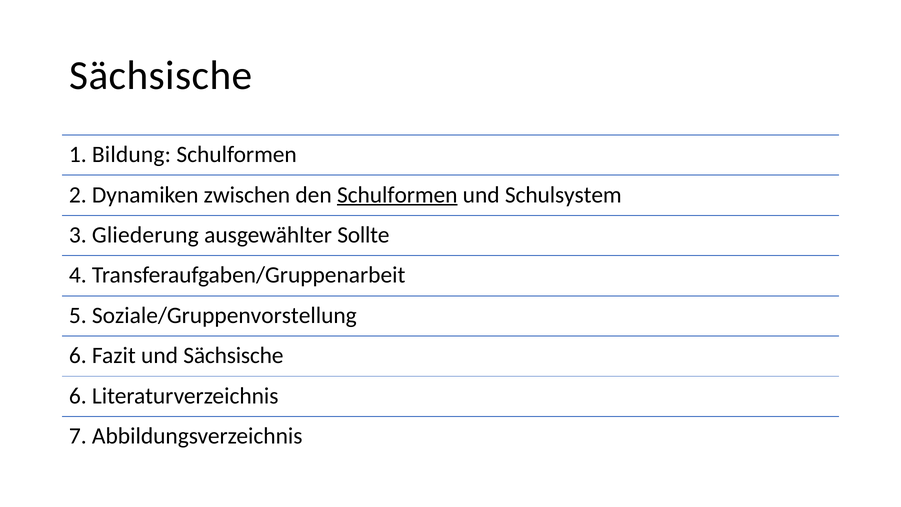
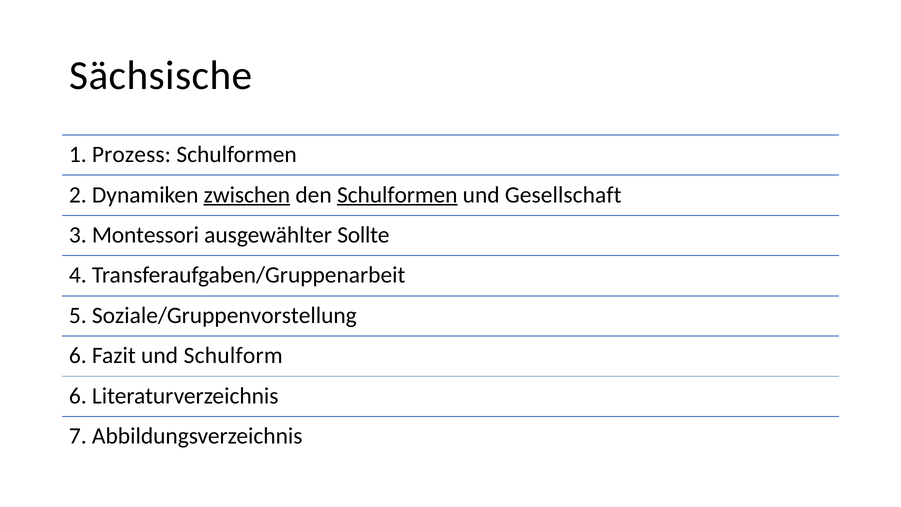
Bildung: Bildung -> Prozess
zwischen underline: none -> present
Schulsystem: Schulsystem -> Gesellschaft
Gliederung: Gliederung -> Montessori
und Sächsische: Sächsische -> Schulform
